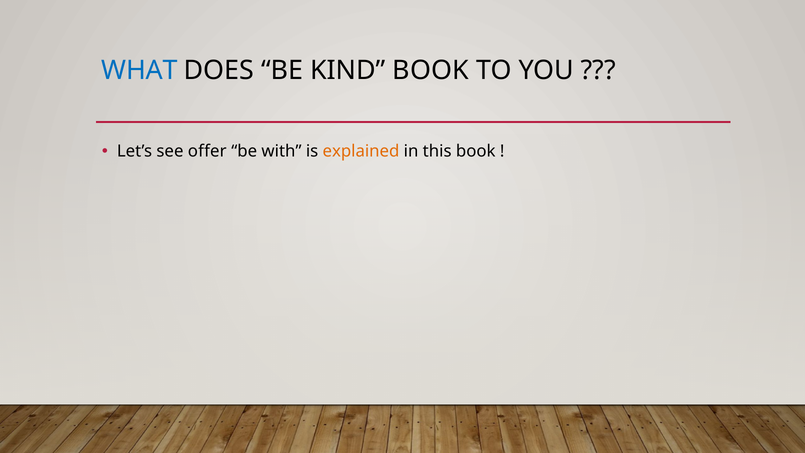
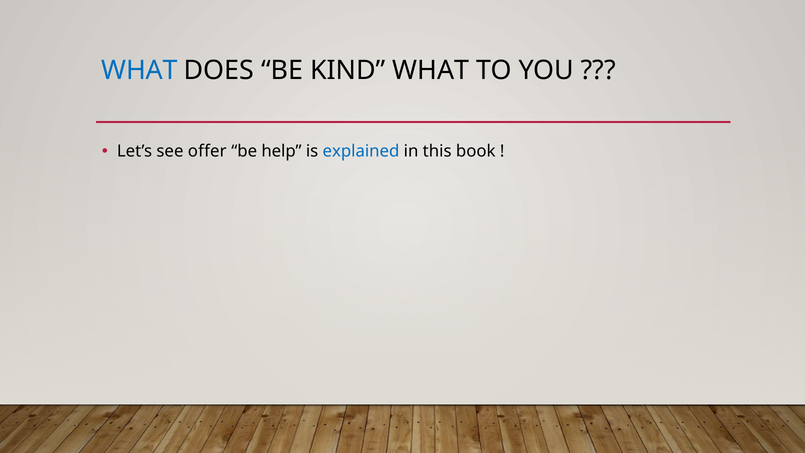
KIND BOOK: BOOK -> WHAT
with: with -> help
explained colour: orange -> blue
